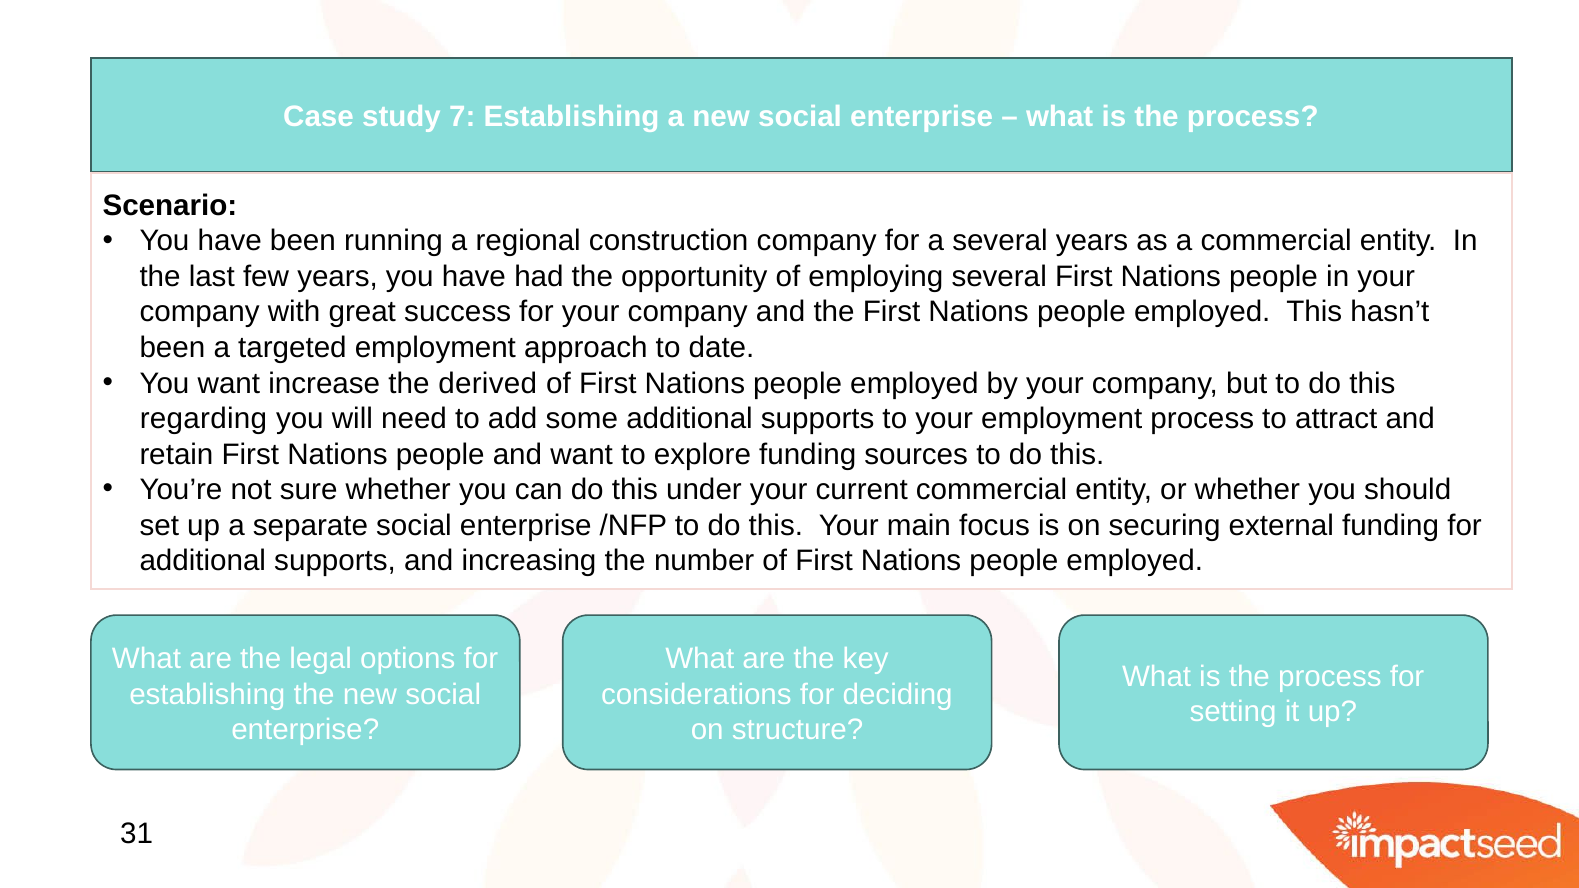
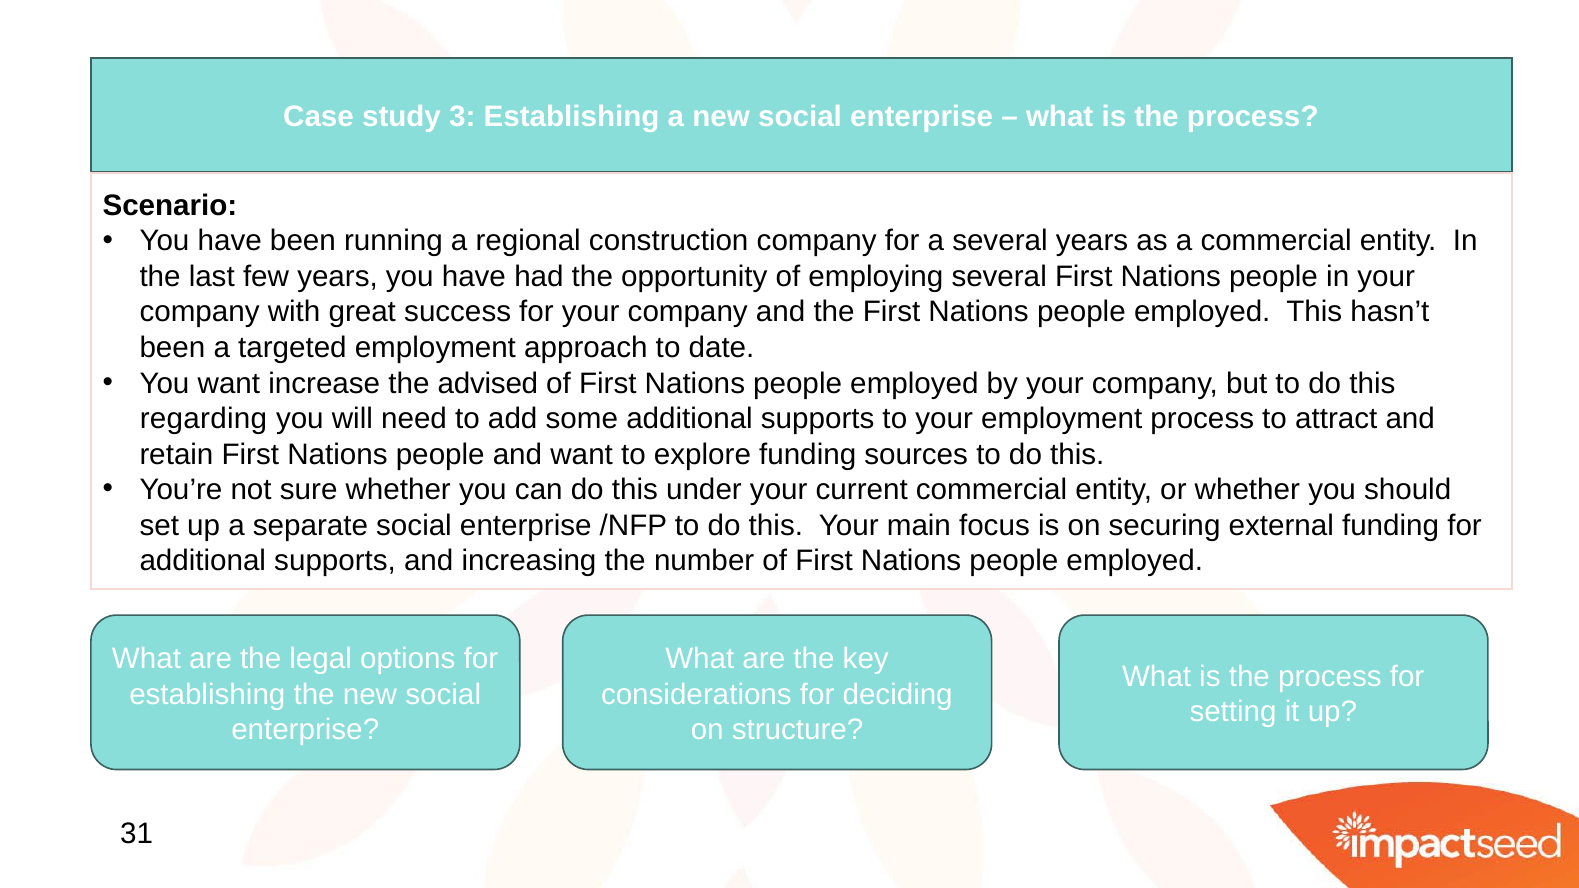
7: 7 -> 3
derived: derived -> advised
